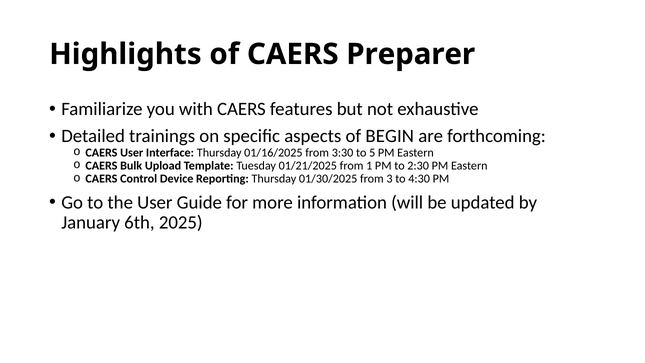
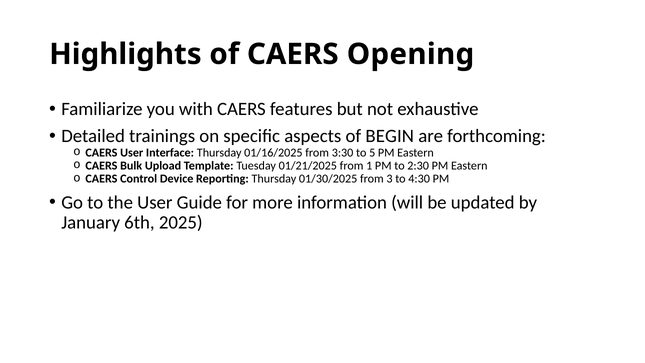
Preparer: Preparer -> Opening
